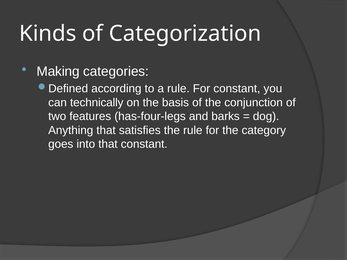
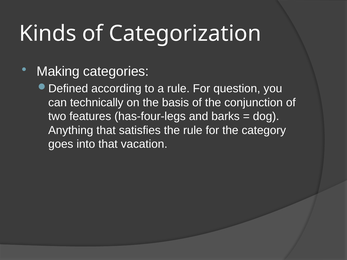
For constant: constant -> question
that constant: constant -> vacation
